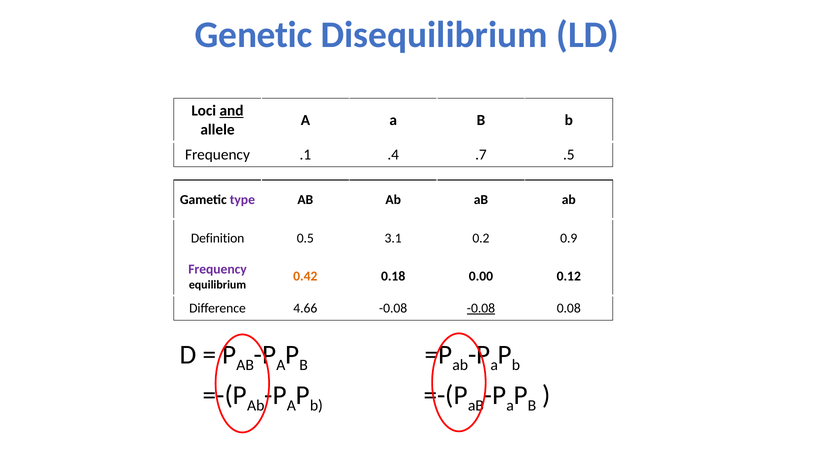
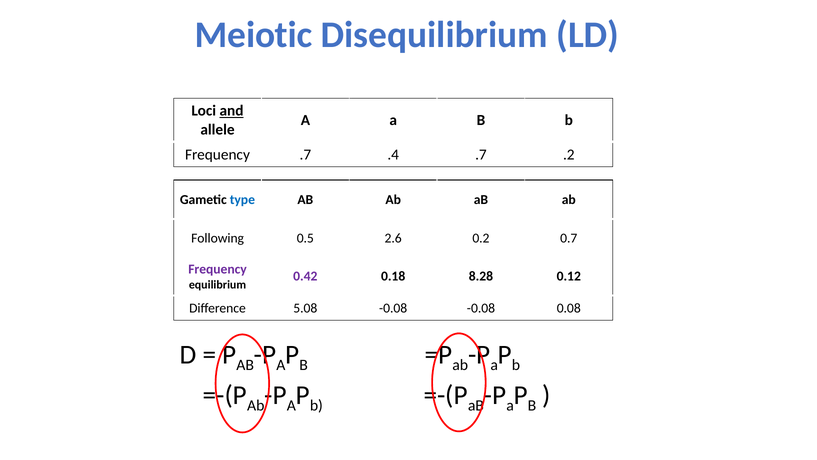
Genetic: Genetic -> Meiotic
Frequency .1: .1 -> .7
.5: .5 -> .2
type colour: purple -> blue
Definition: Definition -> Following
3.1: 3.1 -> 2.6
0.9: 0.9 -> 0.7
0.42 colour: orange -> purple
0.00: 0.00 -> 8.28
4.66: 4.66 -> 5.08
-0.08 at (481, 308) underline: present -> none
